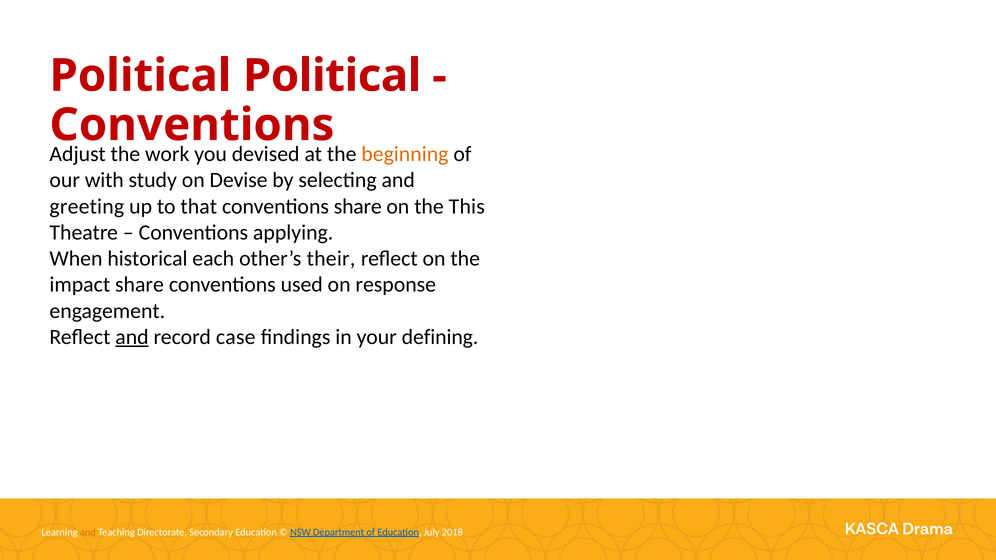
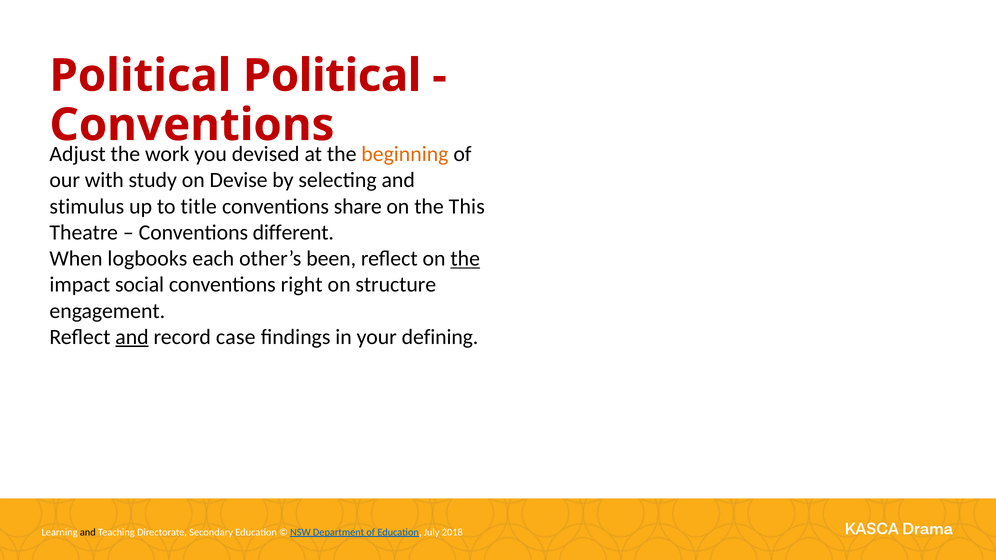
greeting: greeting -> stimulus
that: that -> title
applying: applying -> different
historical: historical -> logbooks
their: their -> been
the at (465, 259) underline: none -> present
impact share: share -> social
used: used -> right
response: response -> structure
and at (88, 532) colour: orange -> black
